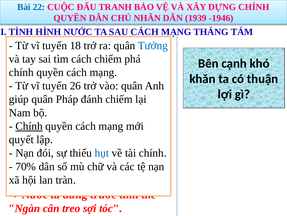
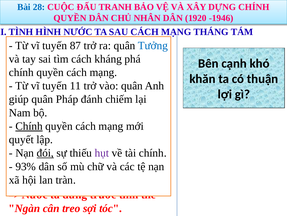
22: 22 -> 28
1939: 1939 -> 1920
18: 18 -> 87
cách chiếm: chiếm -> kháng
26: 26 -> 11
đói underline: none -> present
hụt colour: blue -> purple
70%: 70% -> 93%
